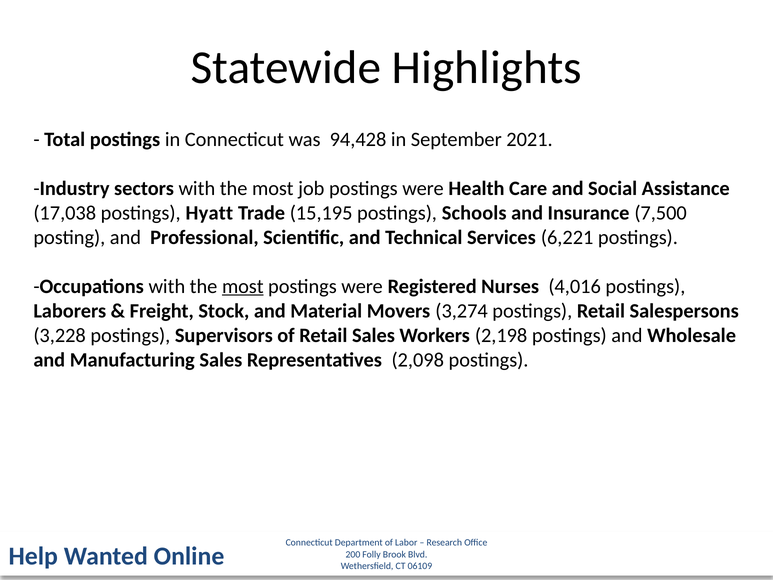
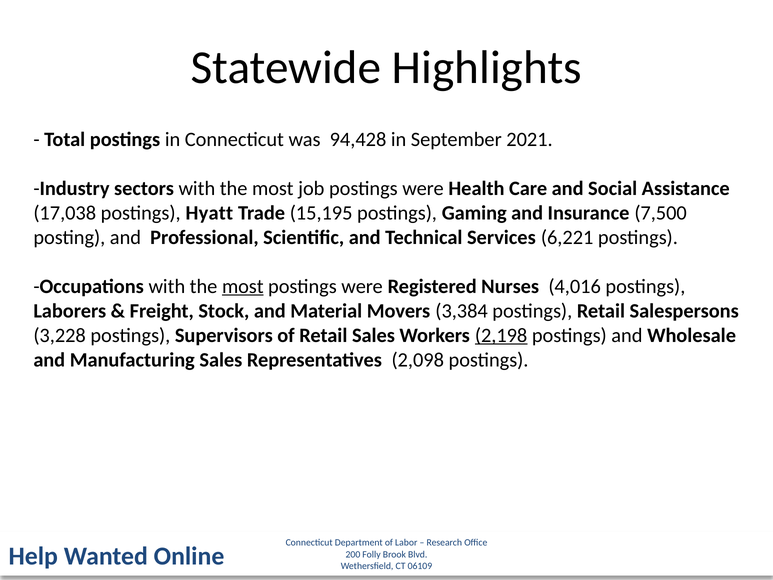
Schools: Schools -> Gaming
3,274: 3,274 -> 3,384
2,198 underline: none -> present
